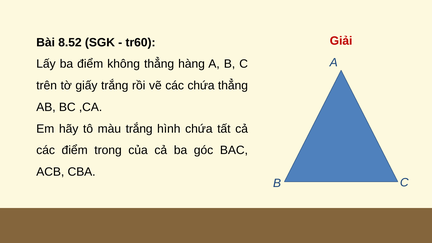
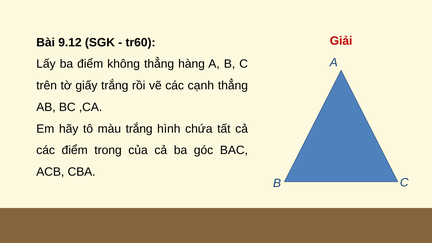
8.52: 8.52 -> 9.12
các chứa: chứa -> cạnh
